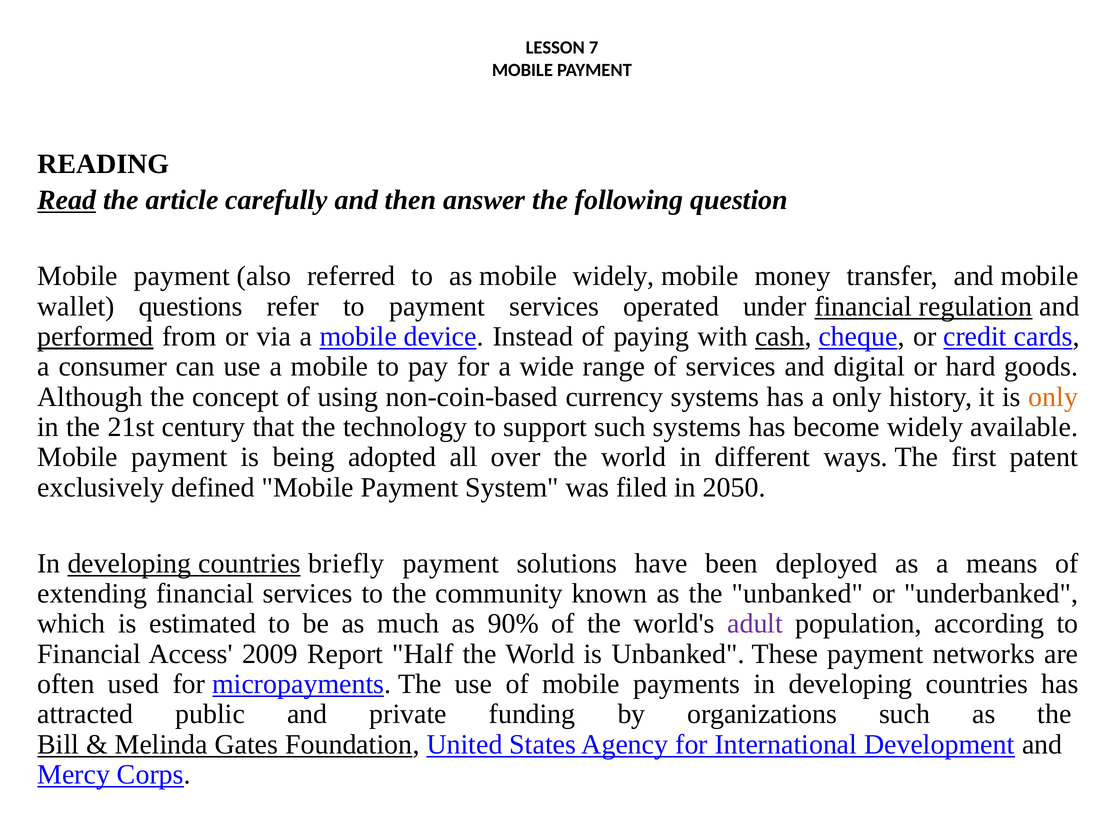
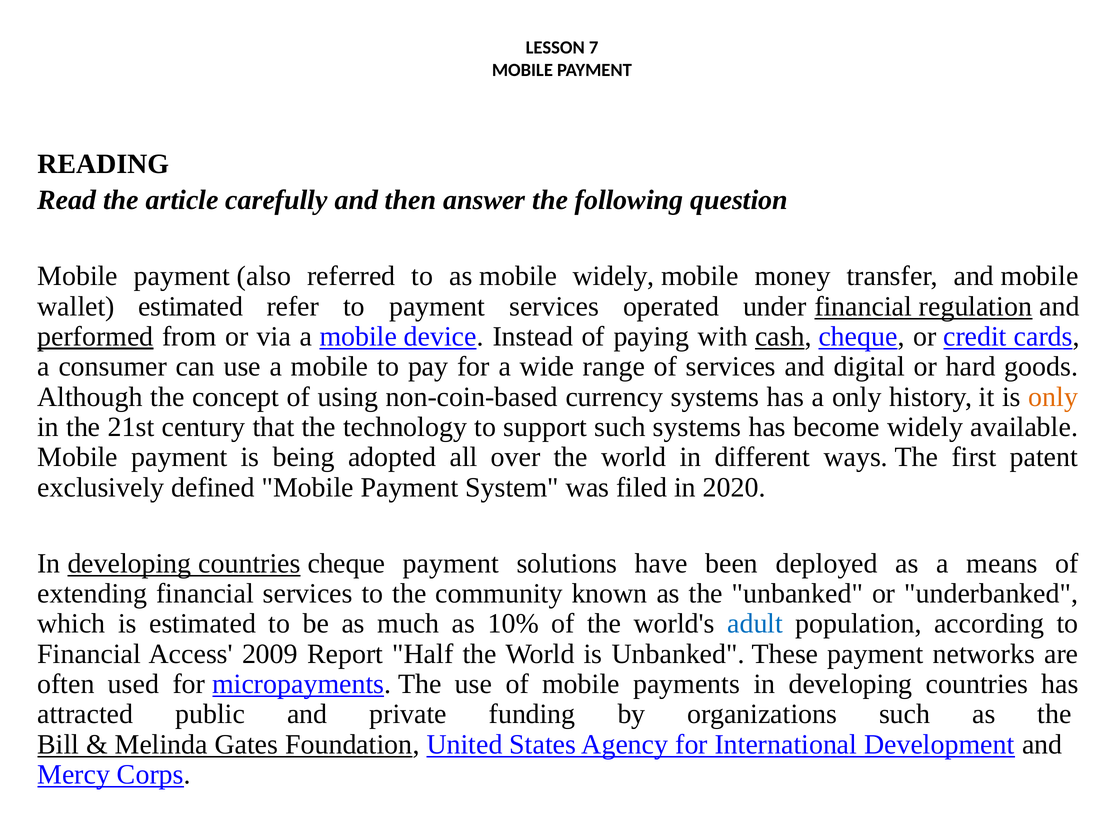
Read underline: present -> none
wallet questions: questions -> estimated
2050: 2050 -> 2020
countries briefly: briefly -> cheque
90%: 90% -> 10%
adult colour: purple -> blue
